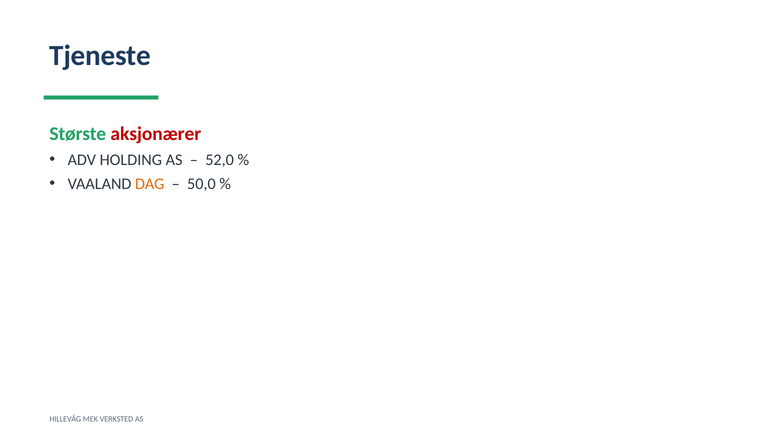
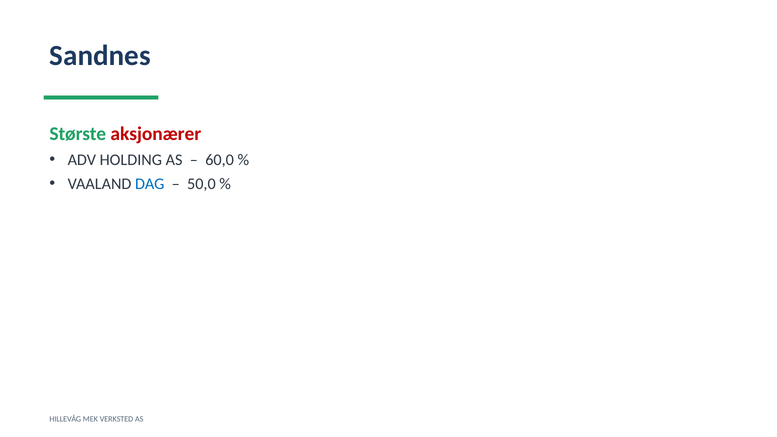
Tjeneste: Tjeneste -> Sandnes
52,0: 52,0 -> 60,0
DAG colour: orange -> blue
